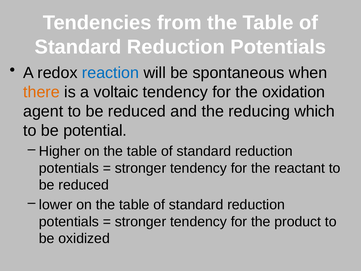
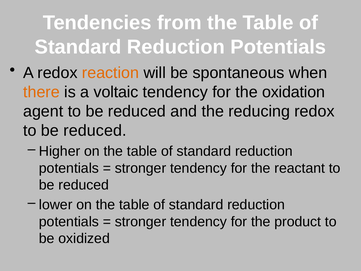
reaction colour: blue -> orange
reducing which: which -> redox
potential at (95, 130): potential -> reduced
